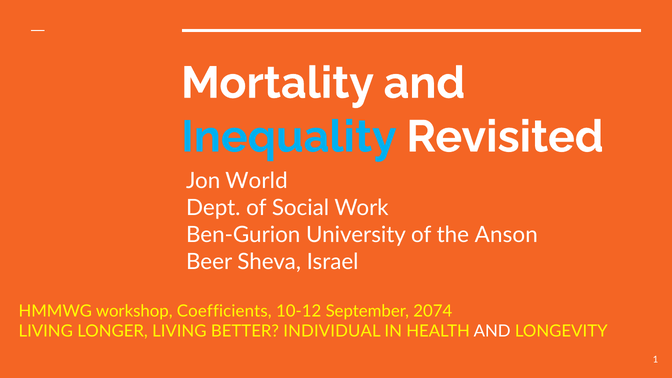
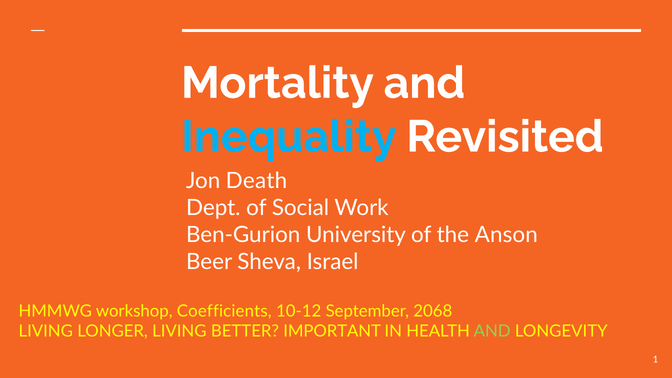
World: World -> Death
2074: 2074 -> 2068
INDIVIDUAL: INDIVIDUAL -> IMPORTANT
AND at (492, 331) colour: white -> light green
